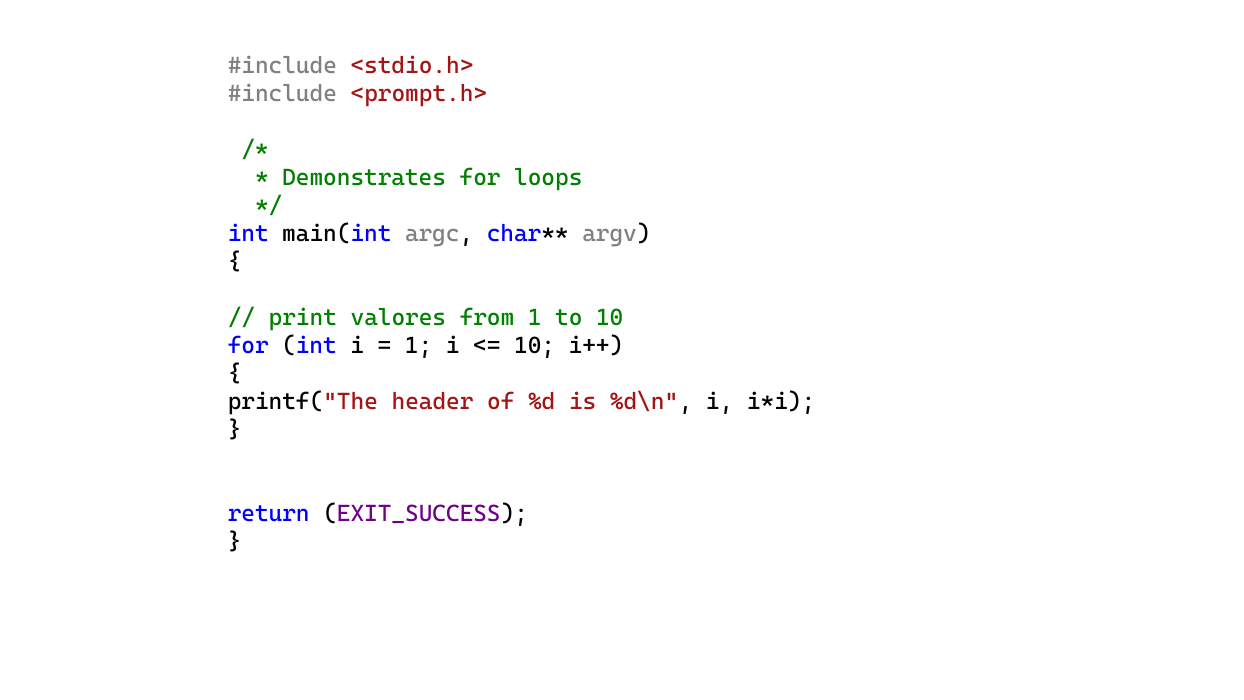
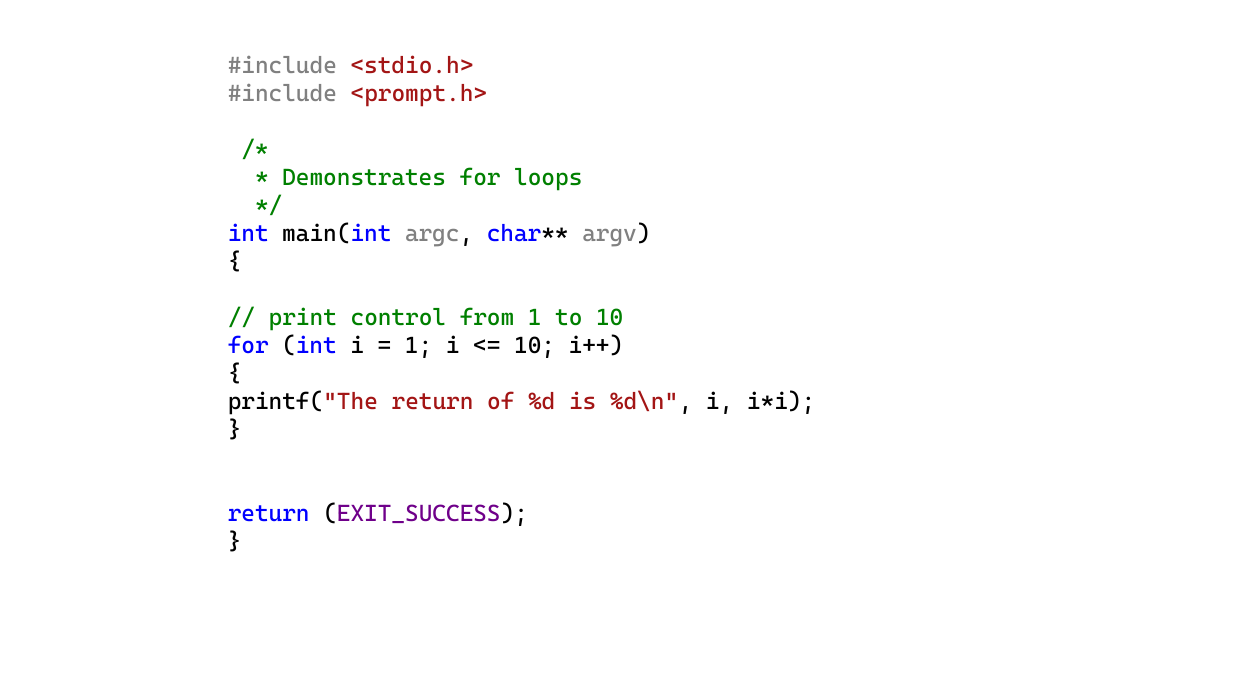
valores: valores -> control
printf("The header: header -> return
